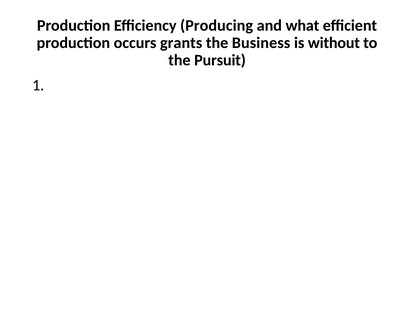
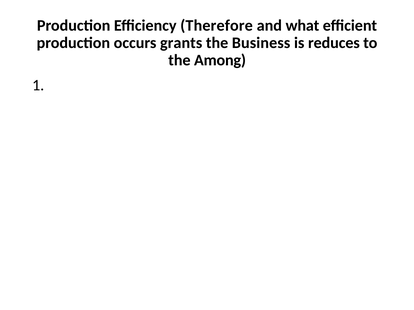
Producing: Producing -> Therefore
without: without -> reduces
Pursuit: Pursuit -> Among
